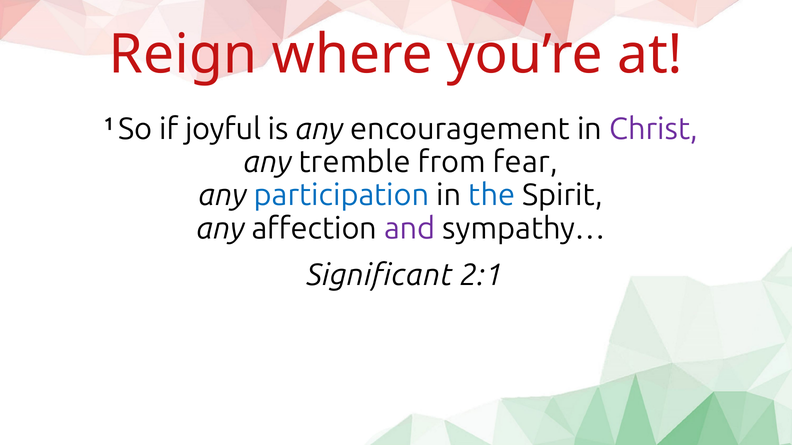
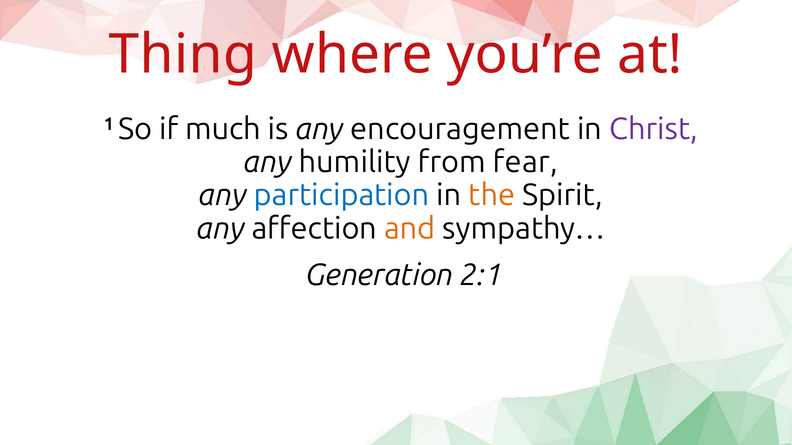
Reign: Reign -> Thing
joyful: joyful -> much
tremble: tremble -> humility
the colour: blue -> orange
and colour: purple -> orange
Significant: Significant -> Generation
